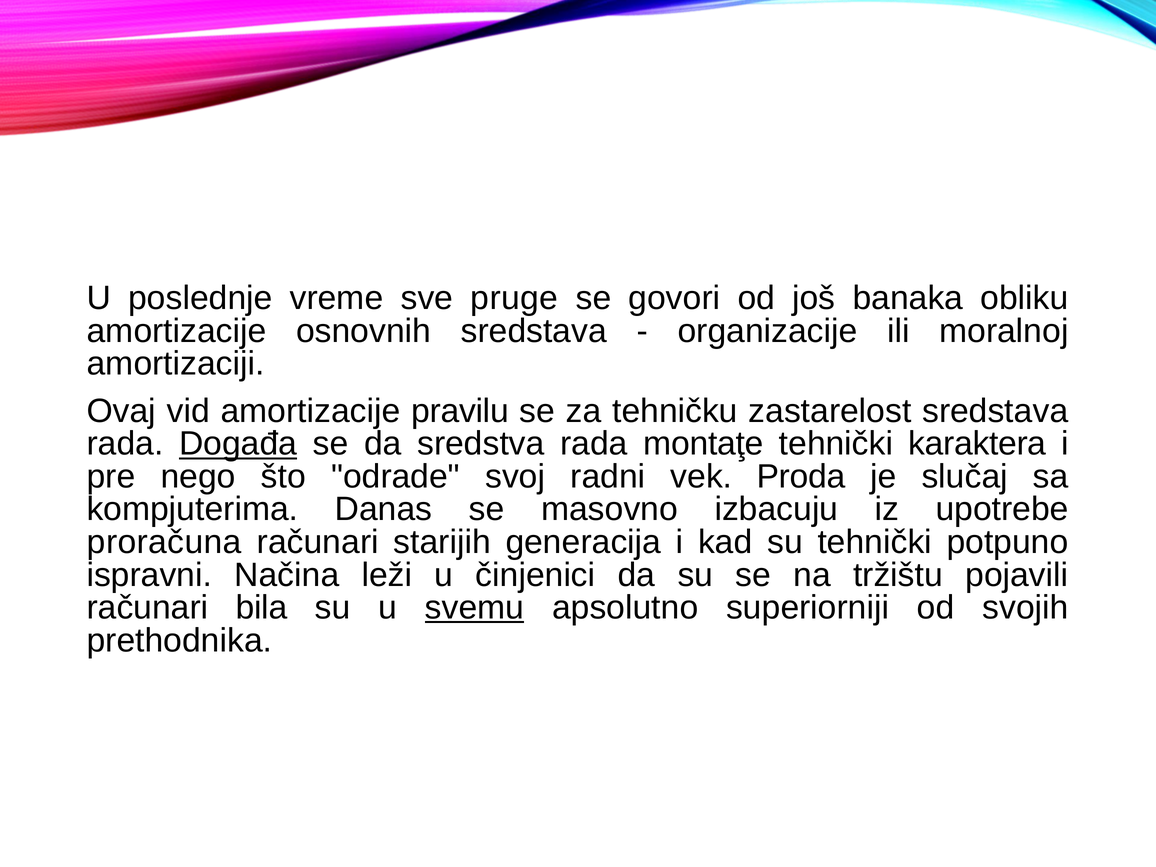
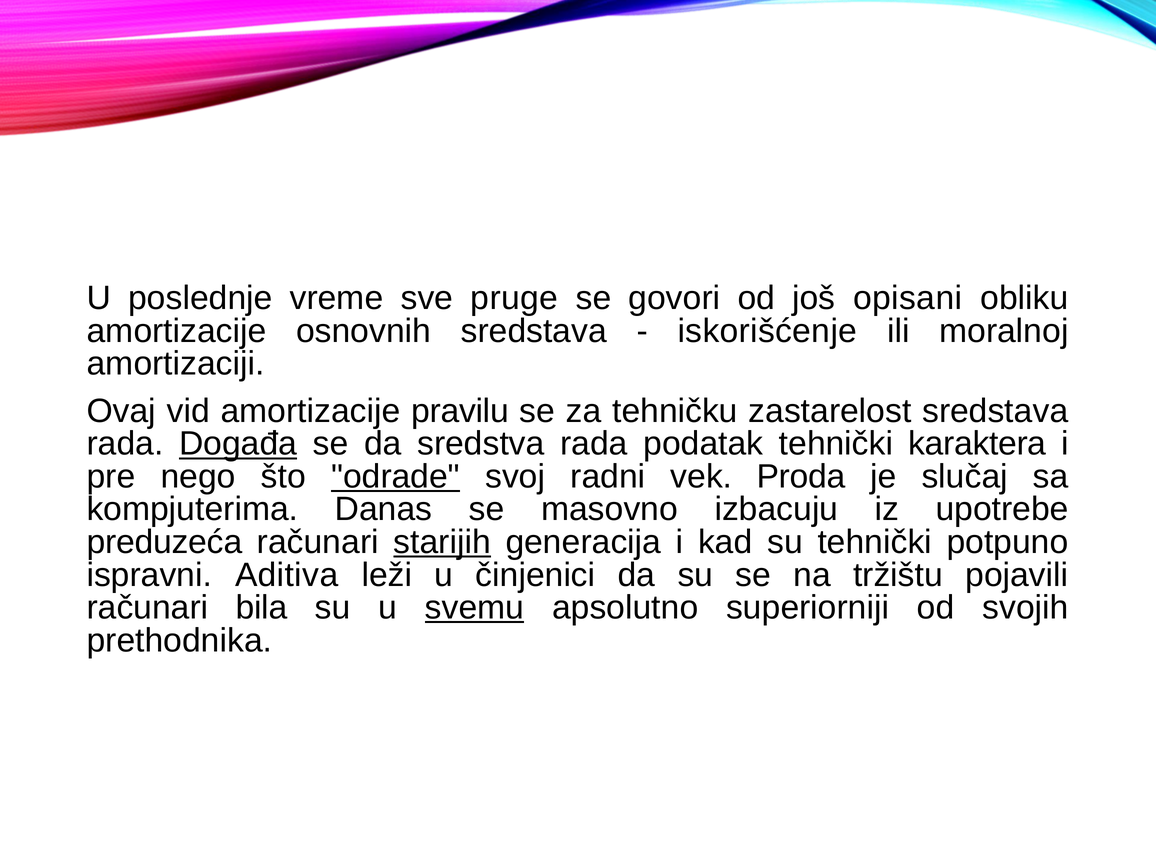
banaka: banaka -> opisani
organizacije: organizacije -> iskorišćenje
montaţe: montaţe -> podatak
odrade underline: none -> present
proračuna: proračuna -> preduzeća
starijih underline: none -> present
Načina: Načina -> Aditiva
